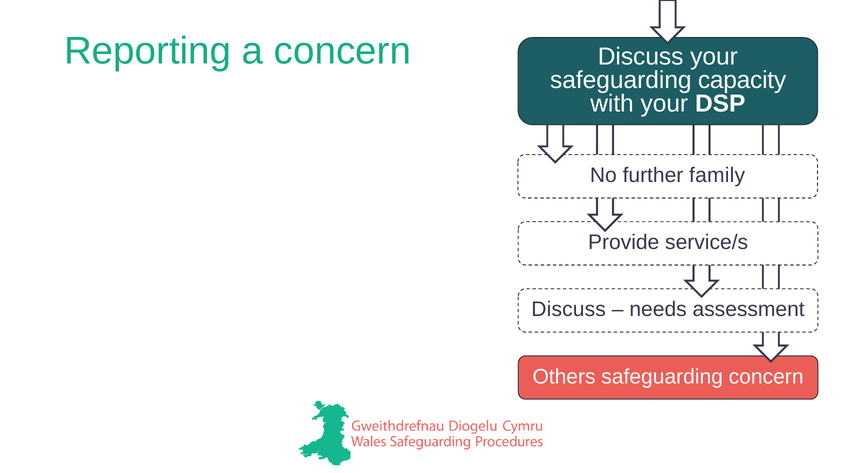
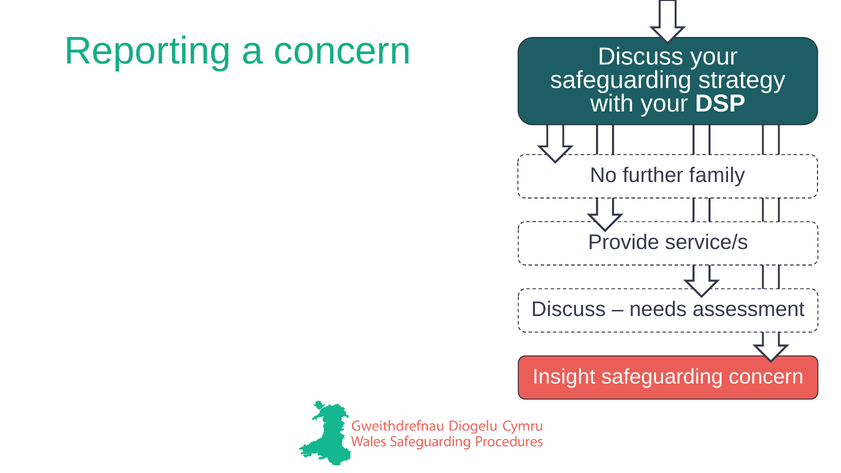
capacity: capacity -> strategy
Others: Others -> Insight
